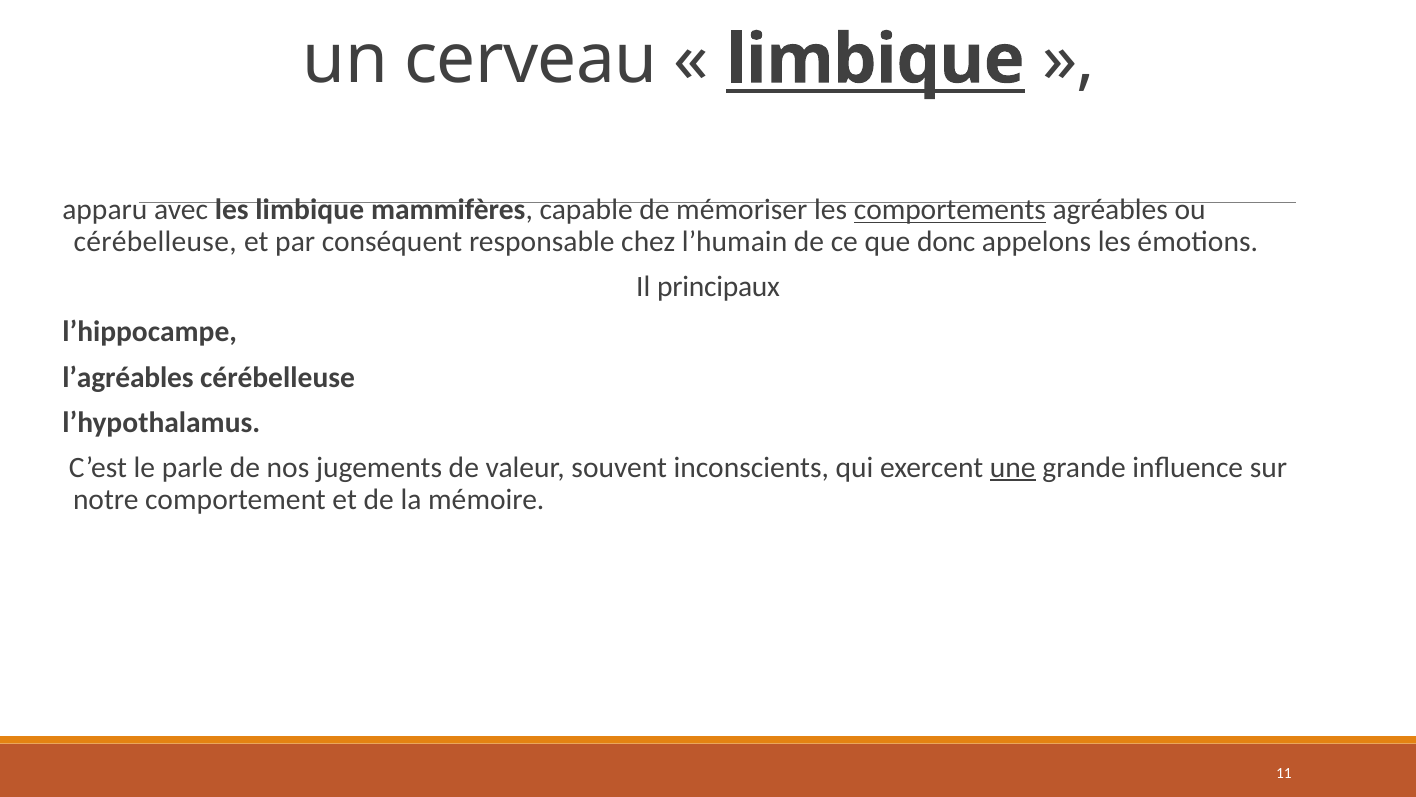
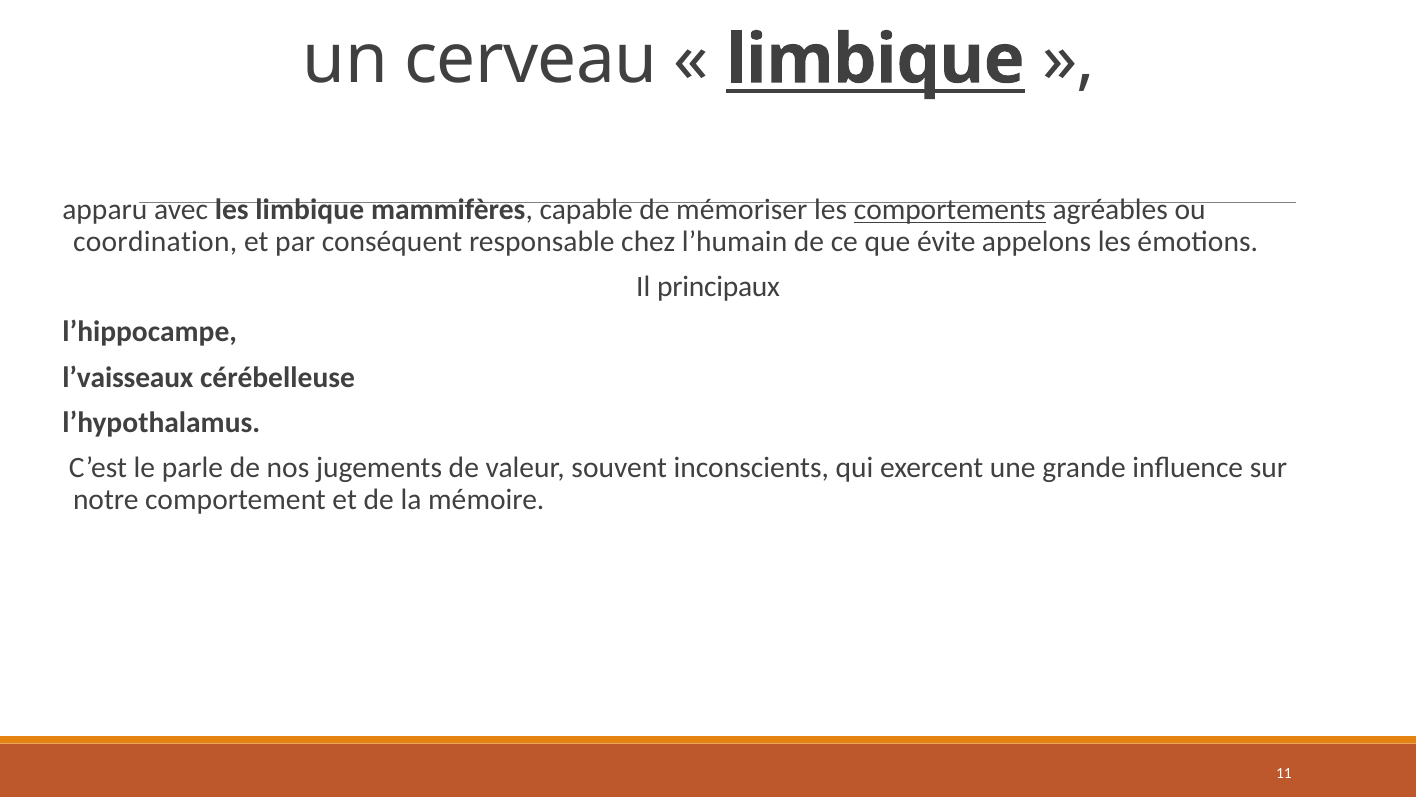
cérébelleuse at (155, 242): cérébelleuse -> coordination
donc: donc -> évite
l’agréables: l’agréables -> l’vaisseaux
une underline: present -> none
